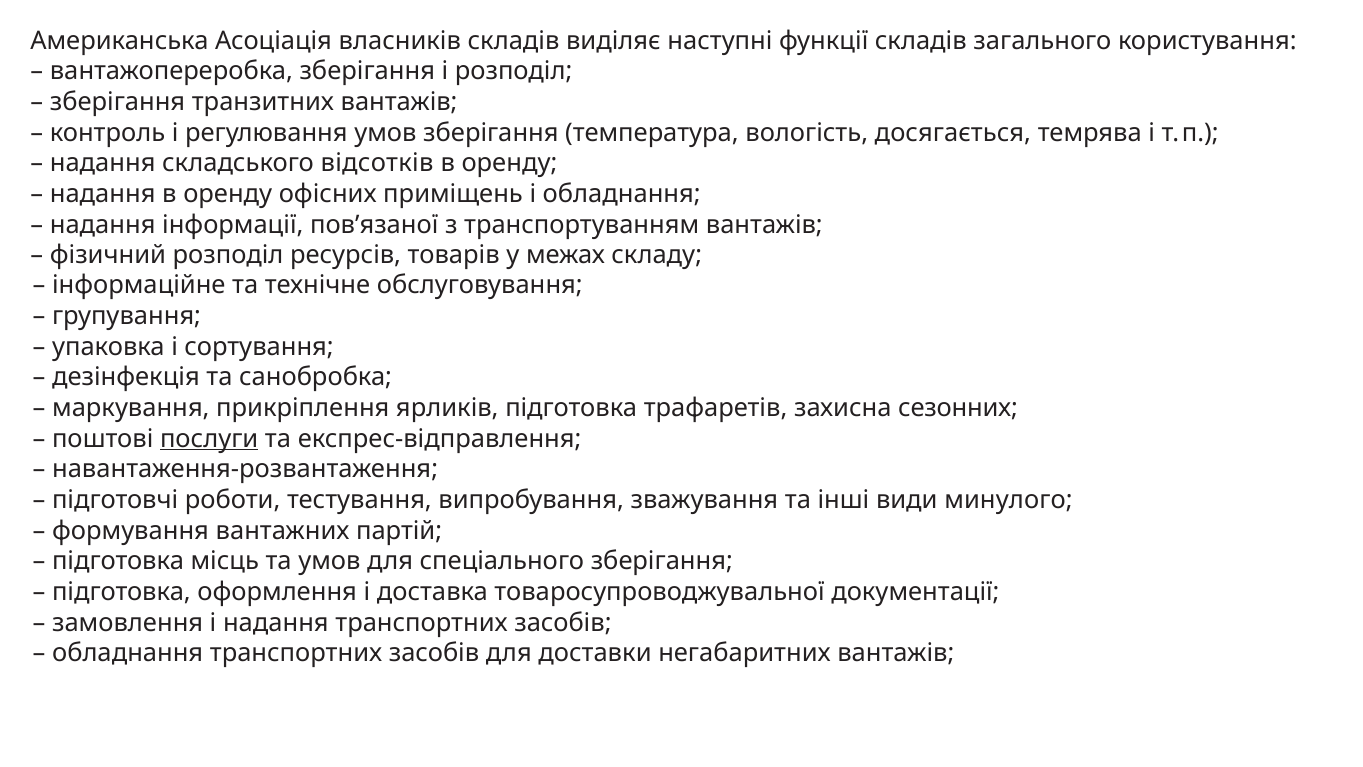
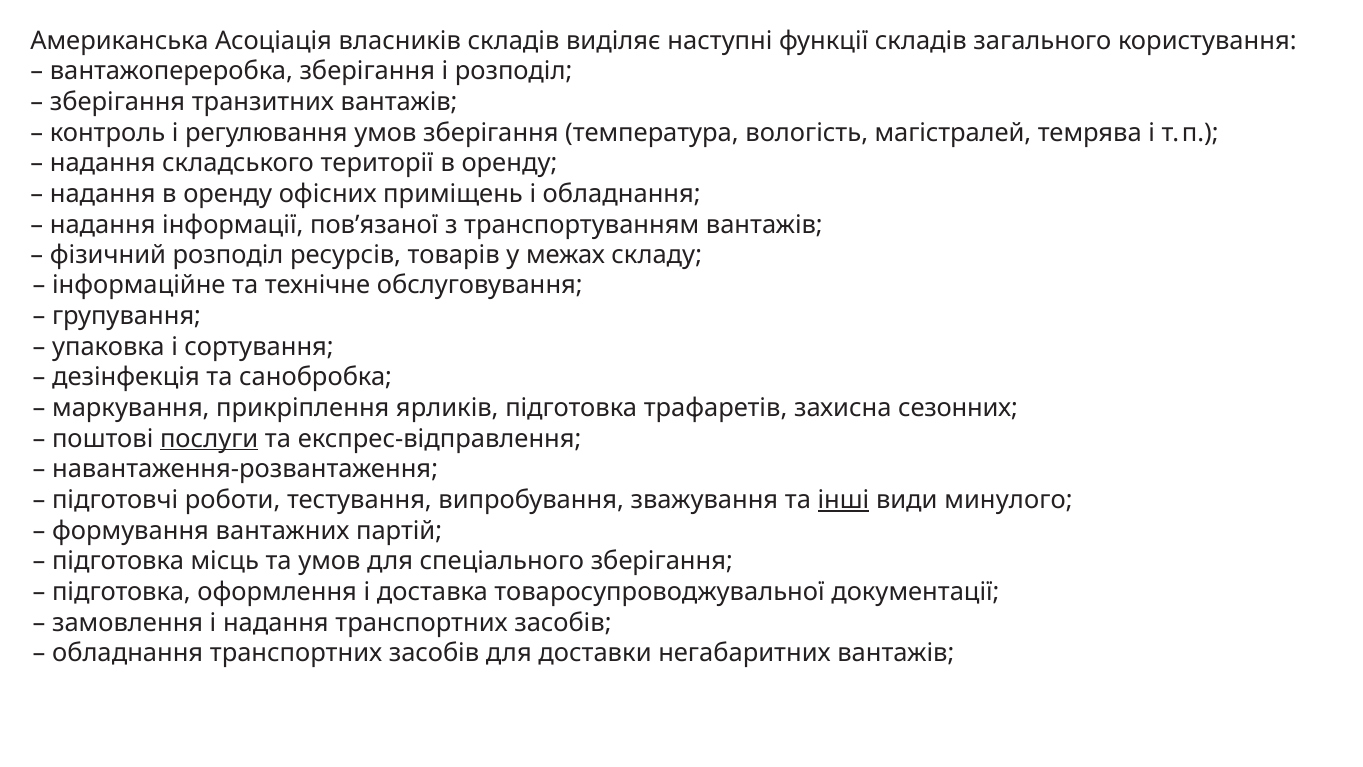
досягається: досягається -> магістралей
відсотків: відсотків -> території
інші underline: none -> present
